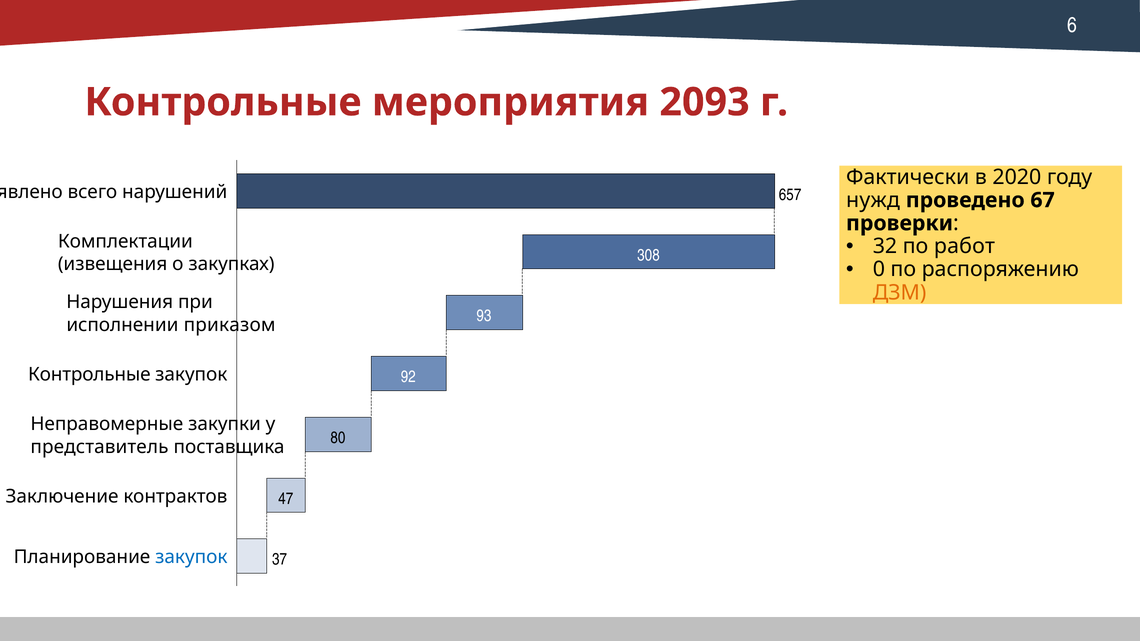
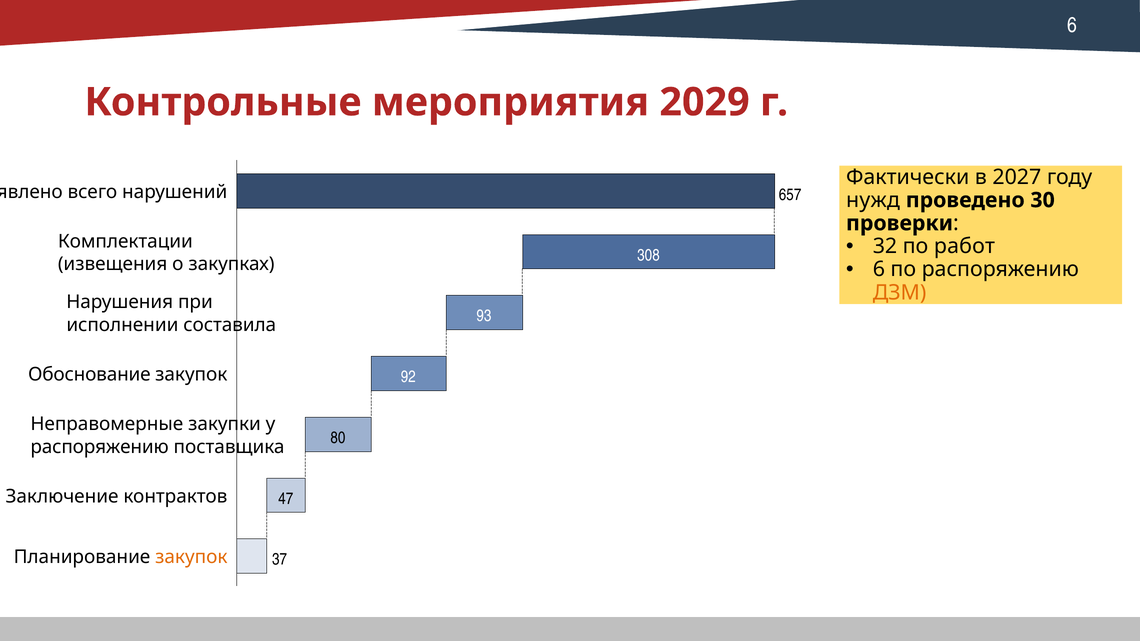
2093: 2093 -> 2029
2020: 2020 -> 2027
67: 67 -> 30
0 at (879, 270): 0 -> 6
приказом: приказом -> составила
Контрольные at (89, 375): Контрольные -> Обоснование
представитель at (99, 447): представитель -> распоряжению
закупок at (191, 557) colour: blue -> orange
